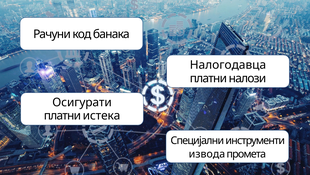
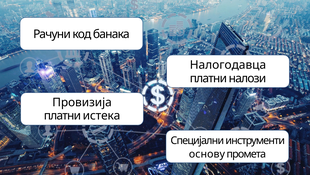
Осигурати: Осигурати -> Провизија
извода: извода -> основу
